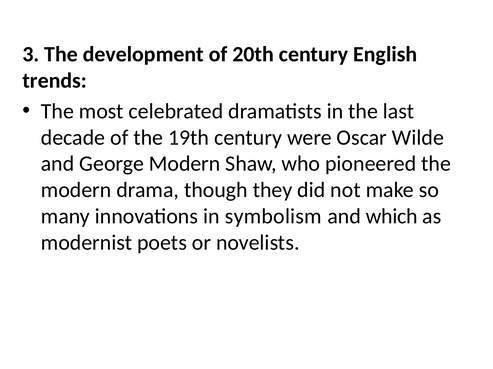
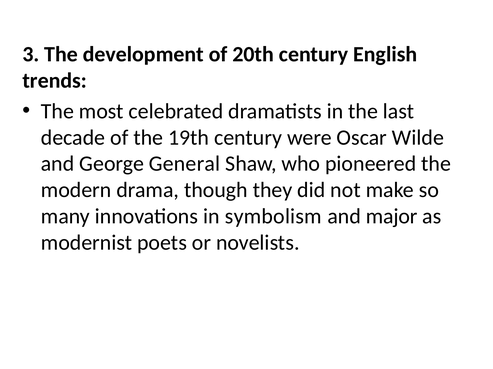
George Modern: Modern -> General
which: which -> major
